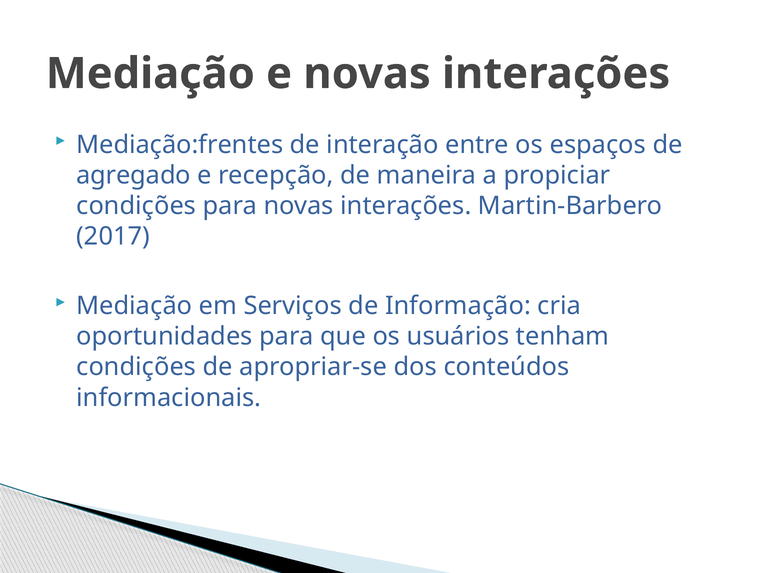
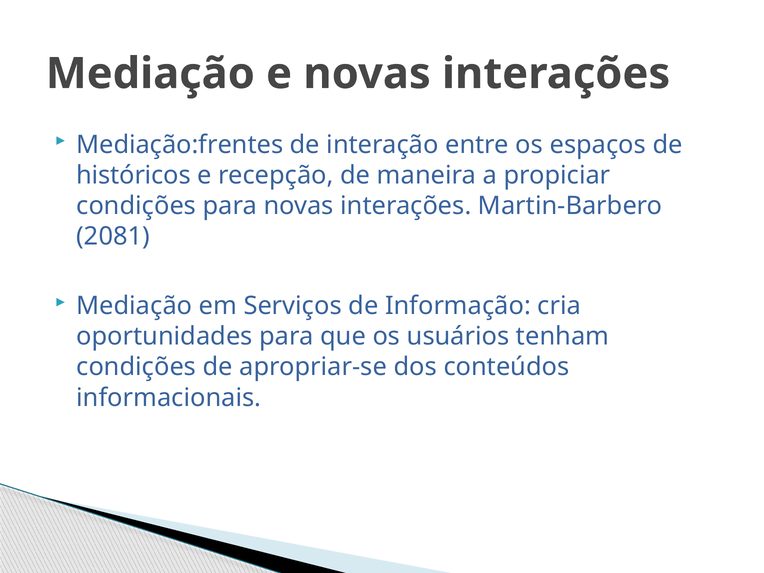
agregado: agregado -> históricos
2017: 2017 -> 2081
